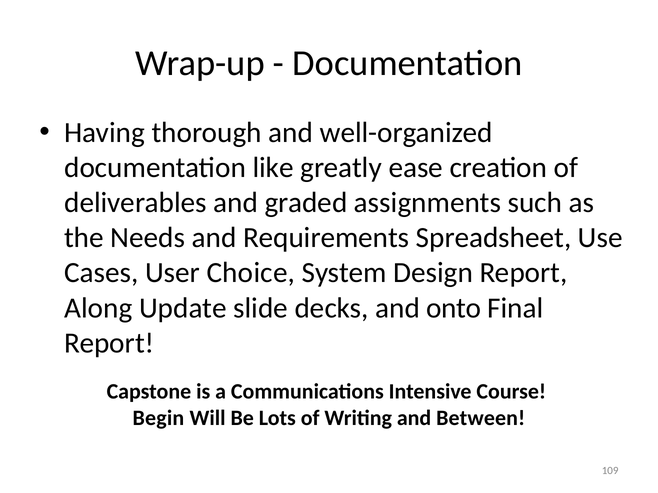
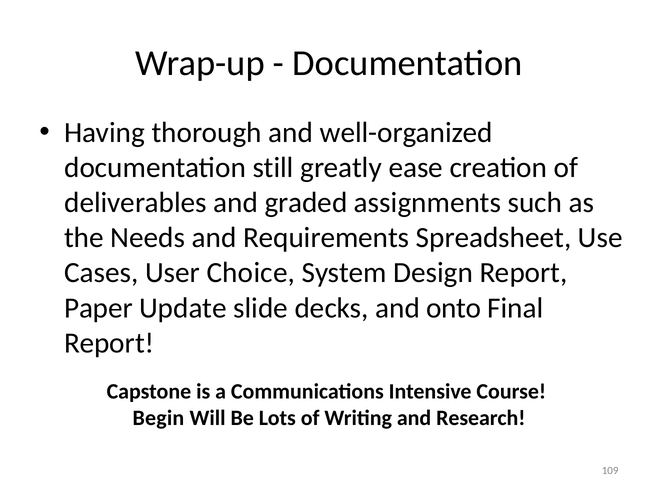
like: like -> still
Along: Along -> Paper
Between: Between -> Research
